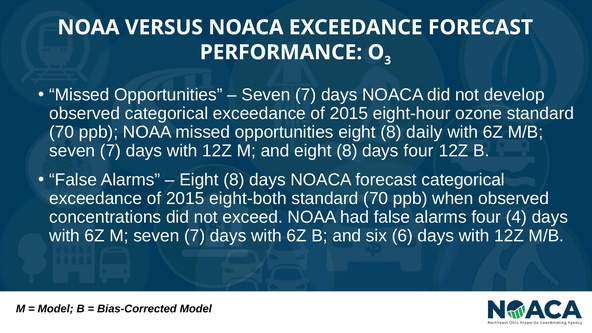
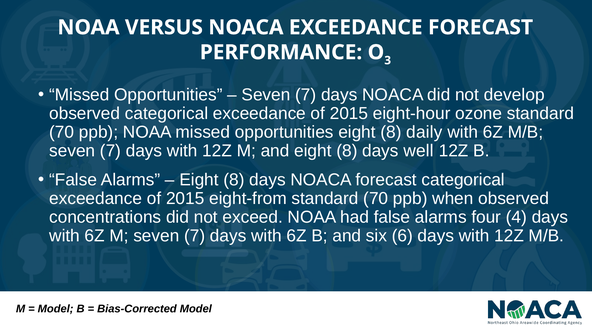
days four: four -> well
eight-both: eight-both -> eight-from
